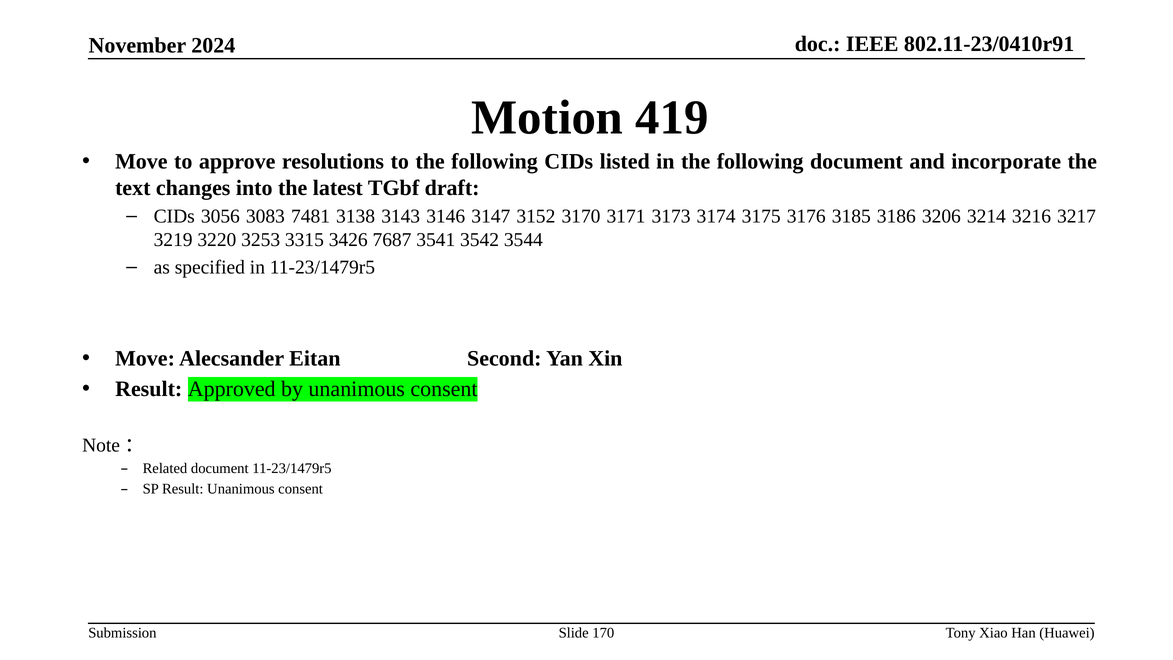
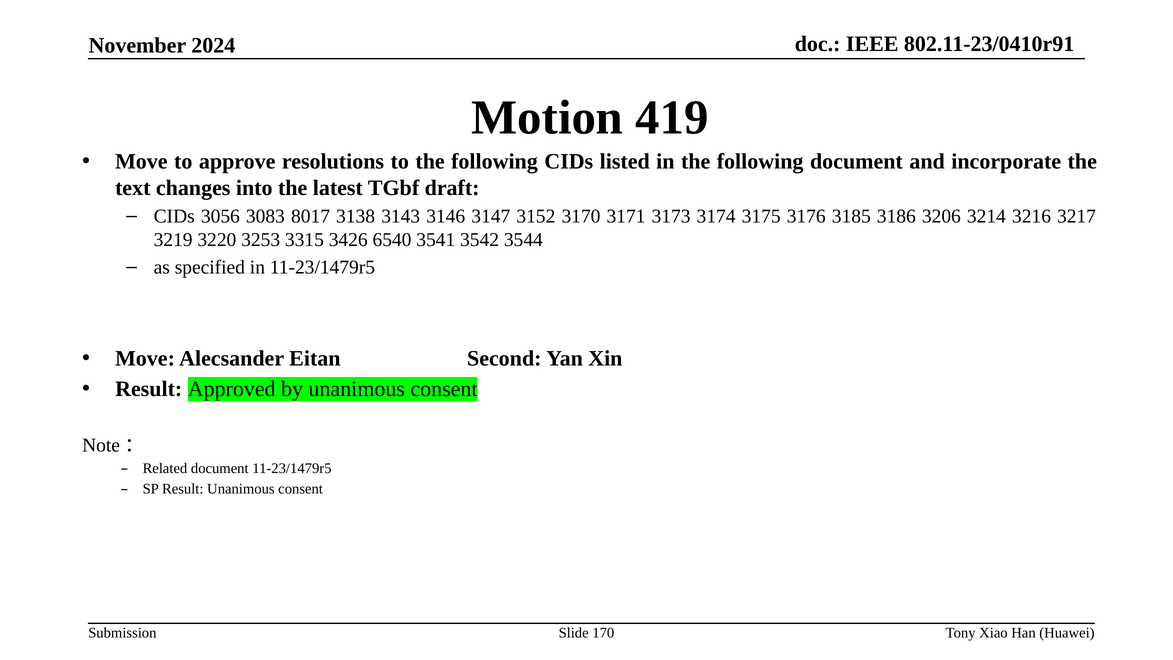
7481: 7481 -> 8017
7687: 7687 -> 6540
